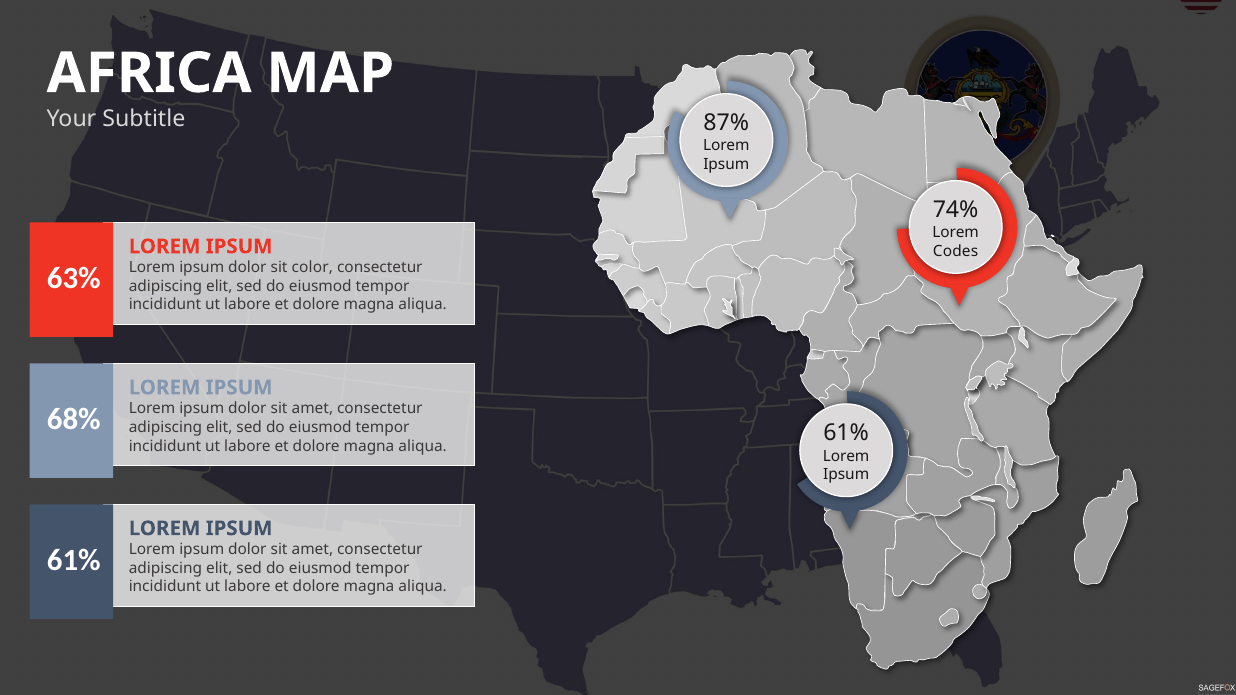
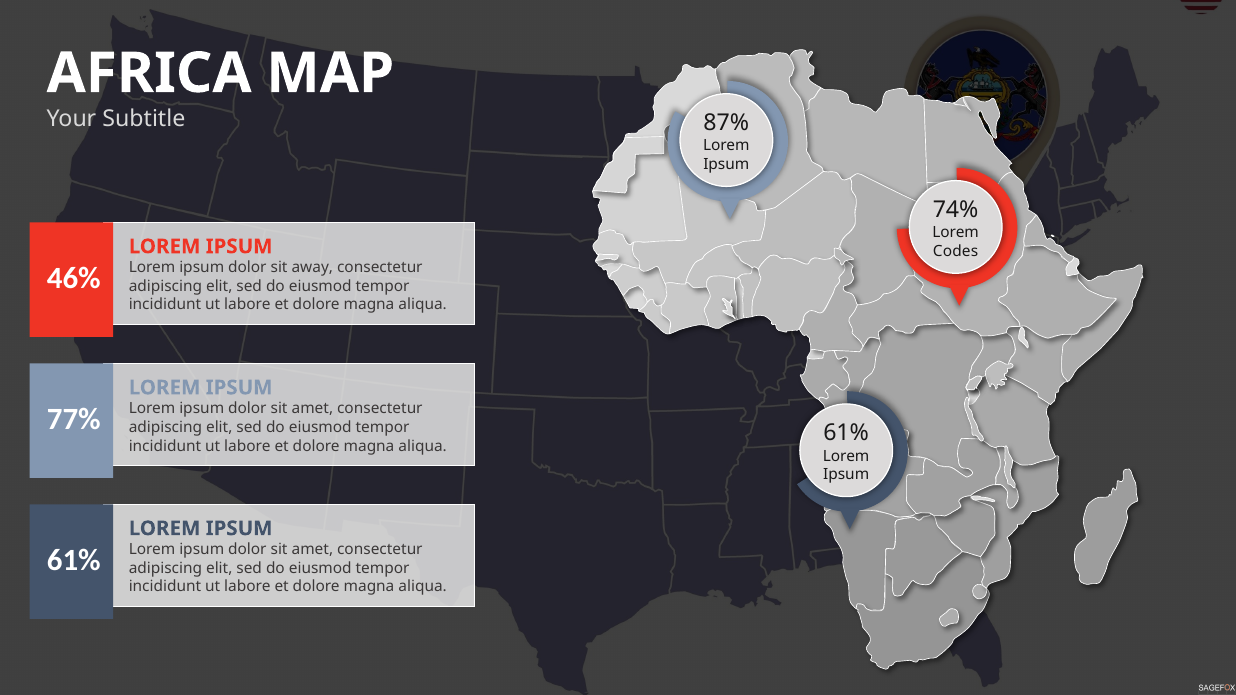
color: color -> away
63%: 63% -> 46%
68%: 68% -> 77%
